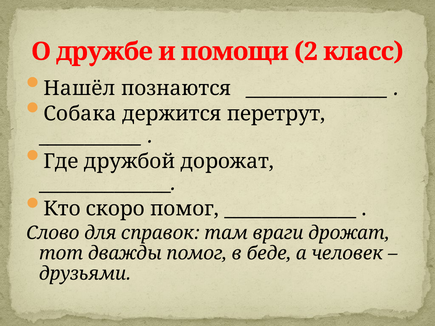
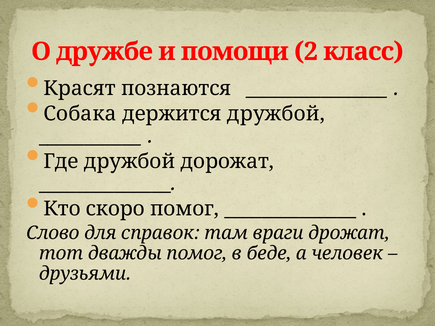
Нашёл: Нашёл -> Красят
держится перетрут: перетрут -> дружбой
